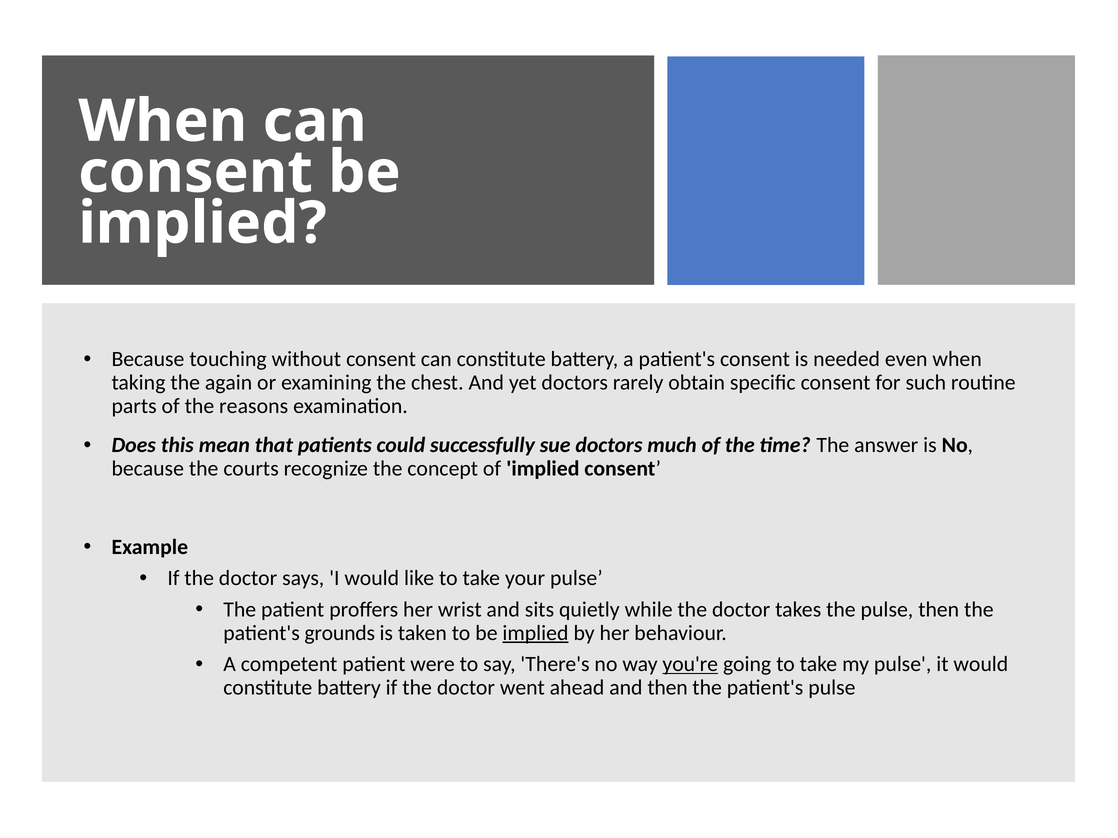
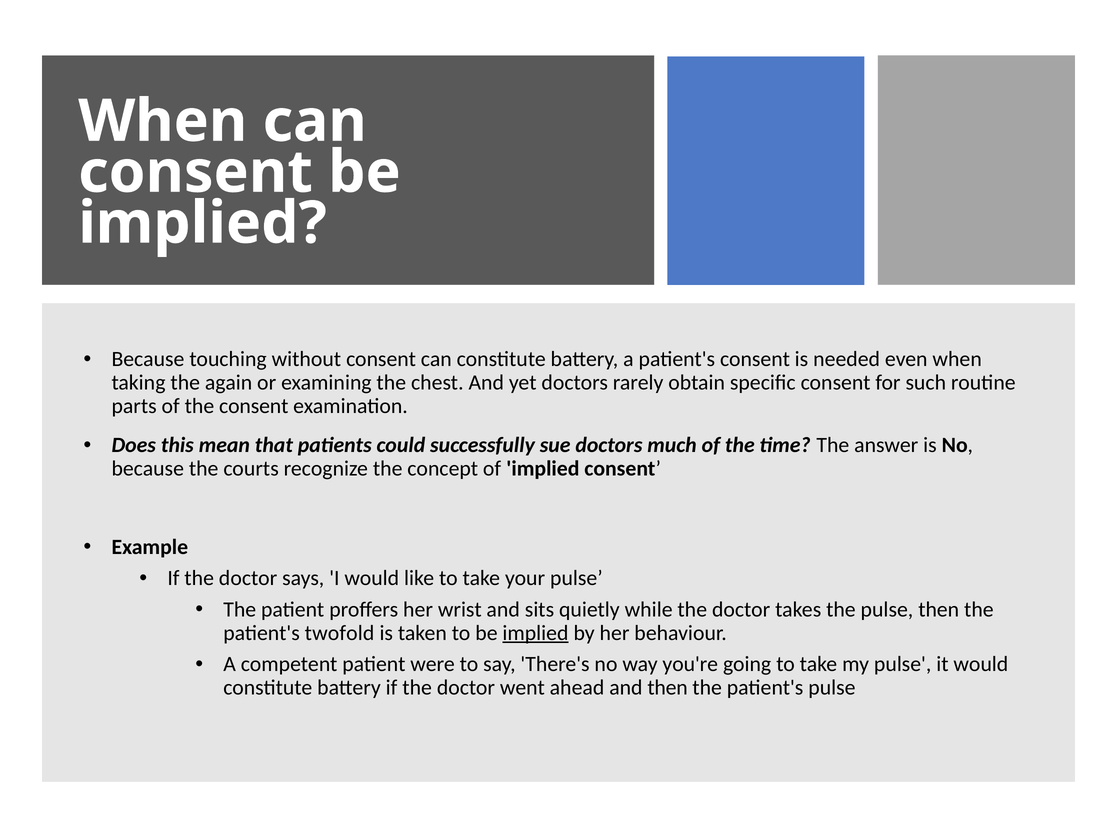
the reasons: reasons -> consent
grounds: grounds -> twofold
you're underline: present -> none
